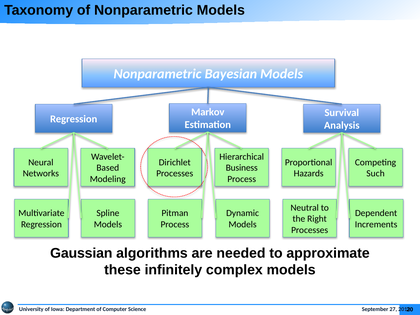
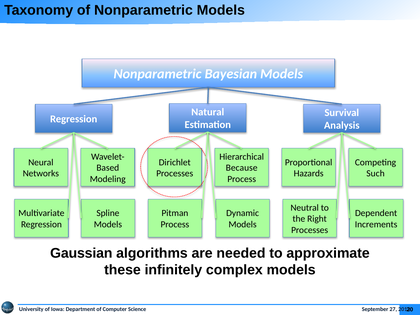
Markov: Markov -> Natural
Business: Business -> Because
